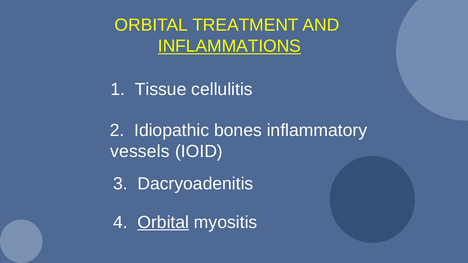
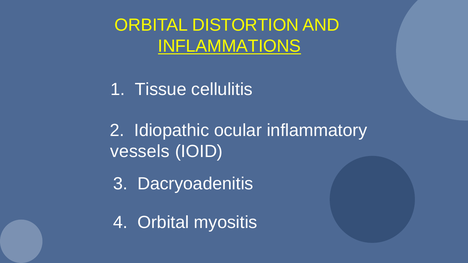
TREATMENT: TREATMENT -> DISTORTION
bones: bones -> ocular
Orbital at (163, 223) underline: present -> none
